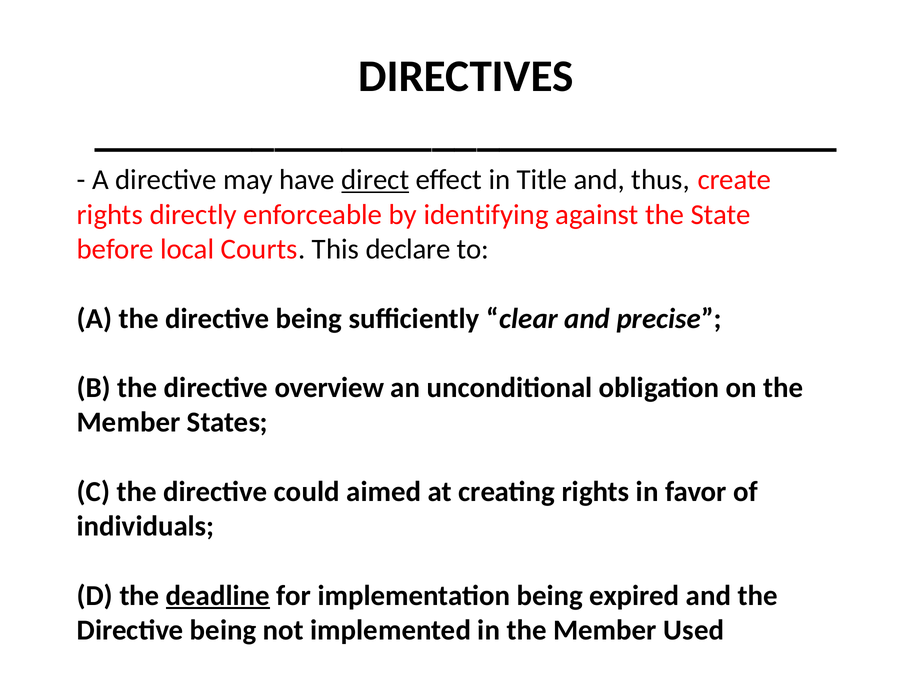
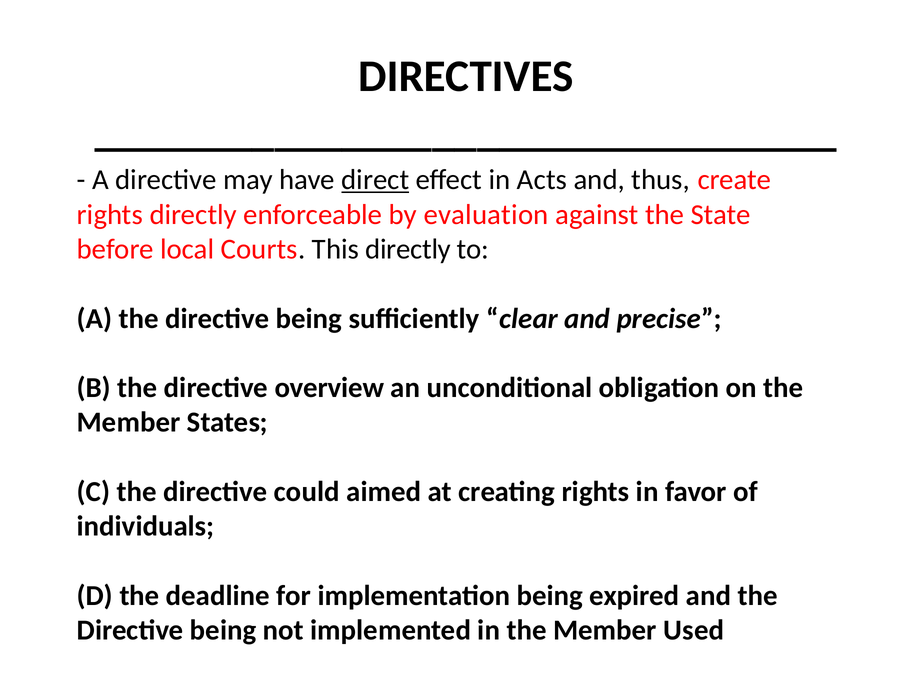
Title: Title -> Acts
identifying: identifying -> evaluation
This declare: declare -> directly
deadline underline: present -> none
